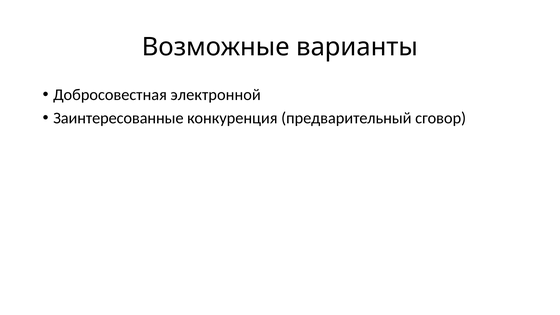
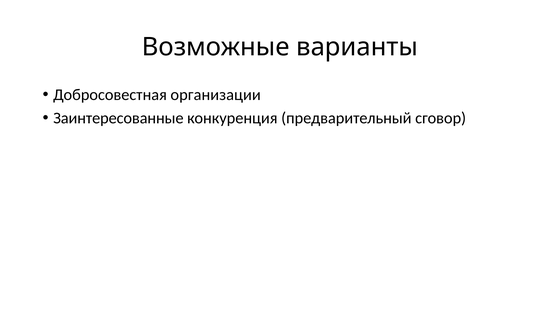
электронной: электронной -> организации
